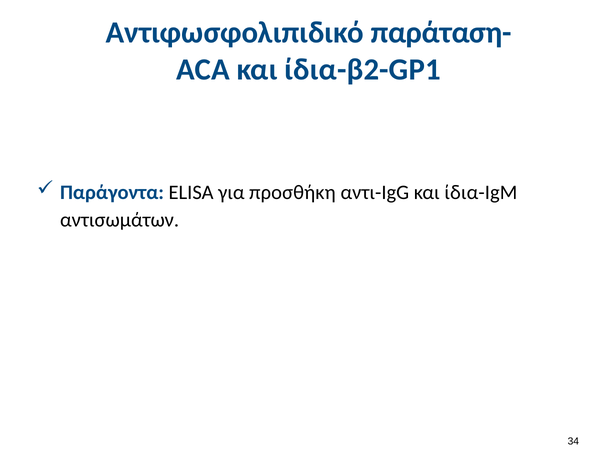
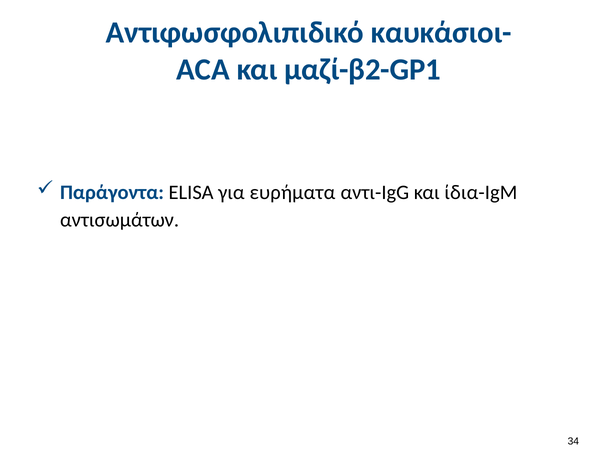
παράταση-: παράταση- -> καυκάσιοι-
ίδια-β2-GP1: ίδια-β2-GP1 -> μαζί-β2-GP1
προσθήκη: προσθήκη -> ευρήματα
